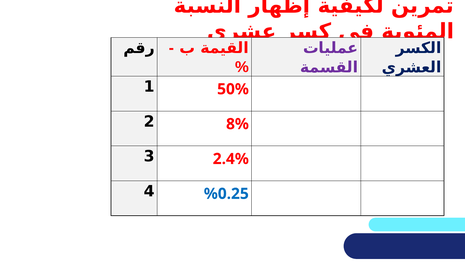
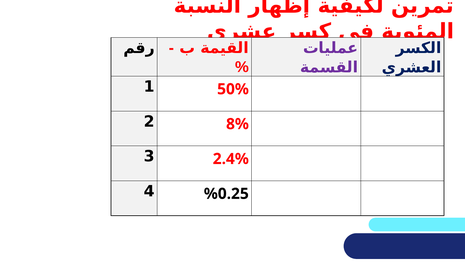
%0.25 colour: blue -> black
